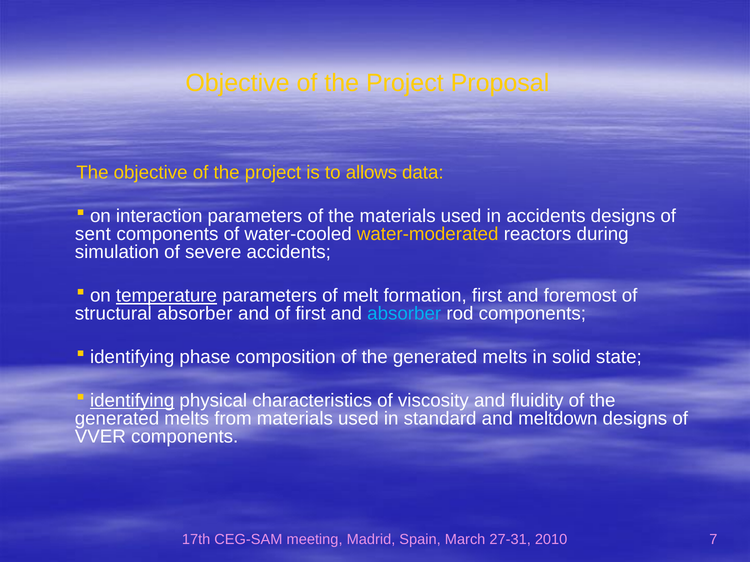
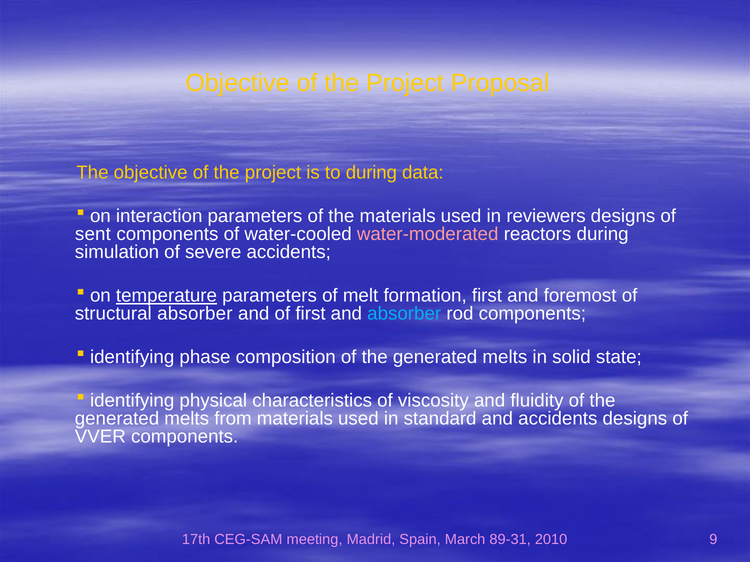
to allows: allows -> during
in accidents: accidents -> reviewers
water-moderated colour: yellow -> pink
identifying at (132, 401) underline: present -> none
and meltdown: meltdown -> accidents
27-31: 27-31 -> 89-31
7: 7 -> 9
